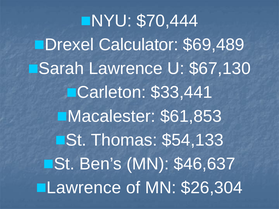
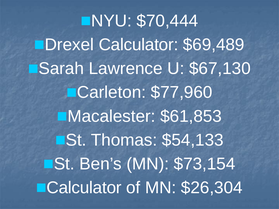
$33,441: $33,441 -> $77,960
$46,637: $46,637 -> $73,154
Lawrence at (84, 188): Lawrence -> Calculator
